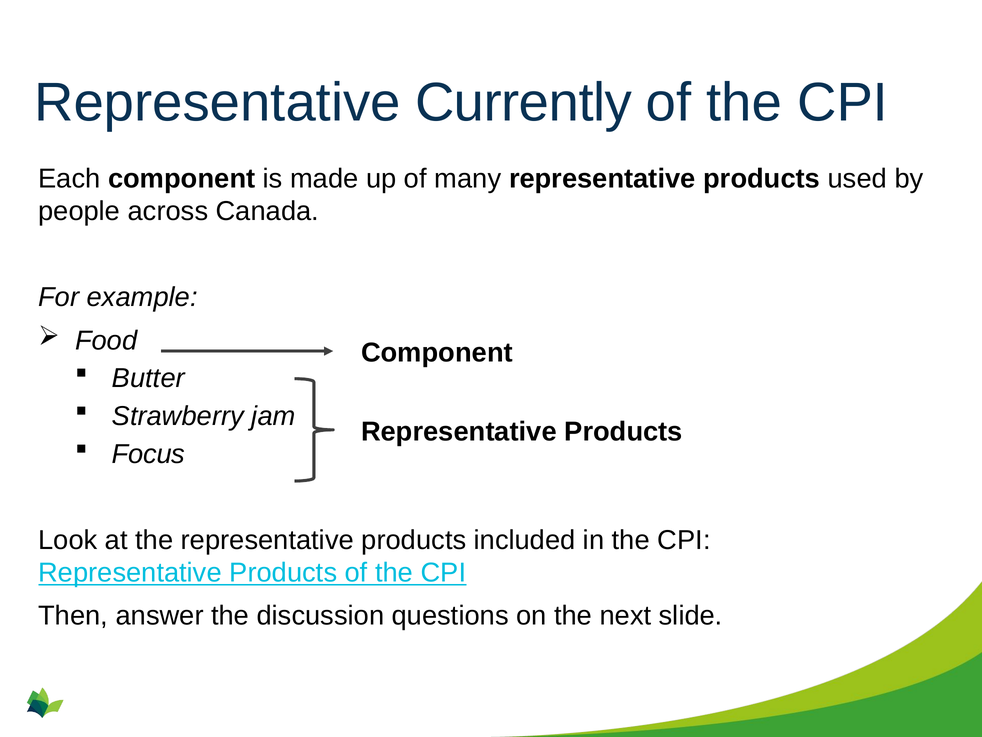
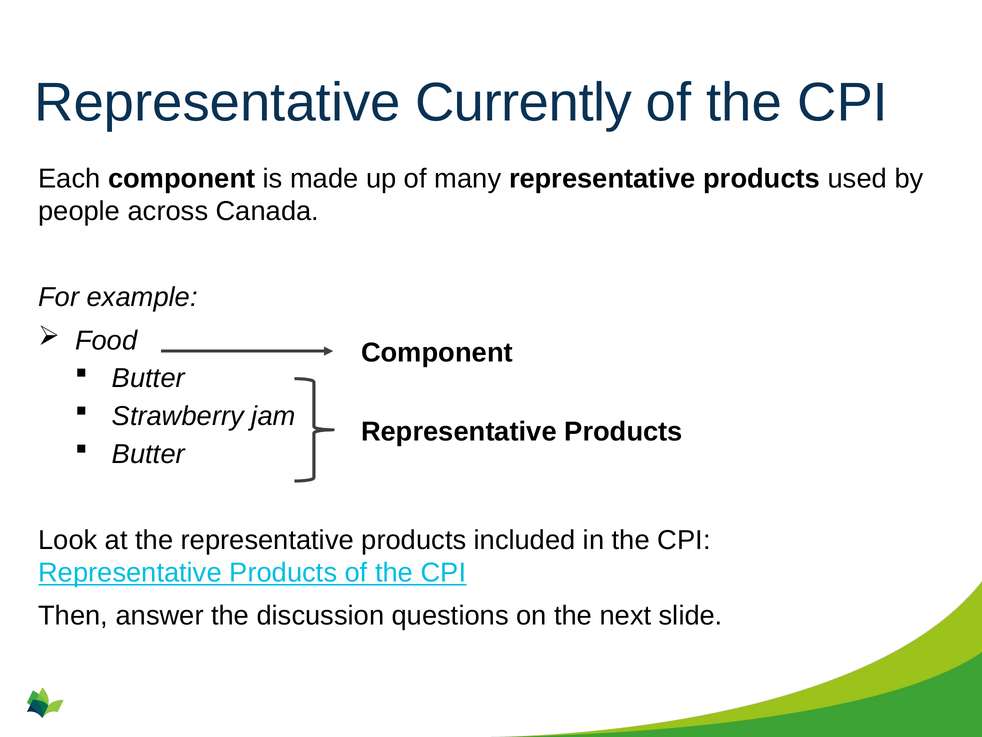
Focus at (149, 454): Focus -> Butter
